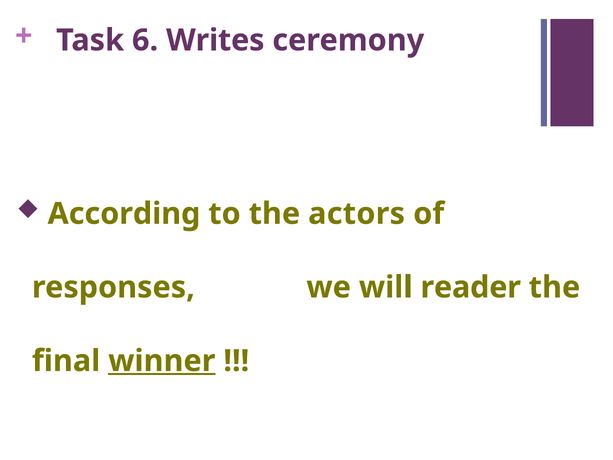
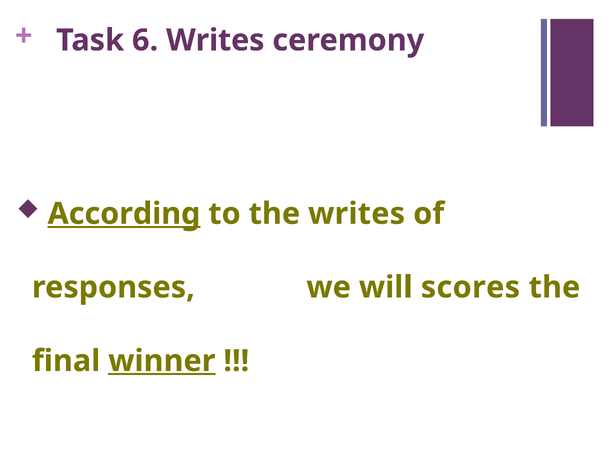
According underline: none -> present
the actors: actors -> writes
reader: reader -> scores
